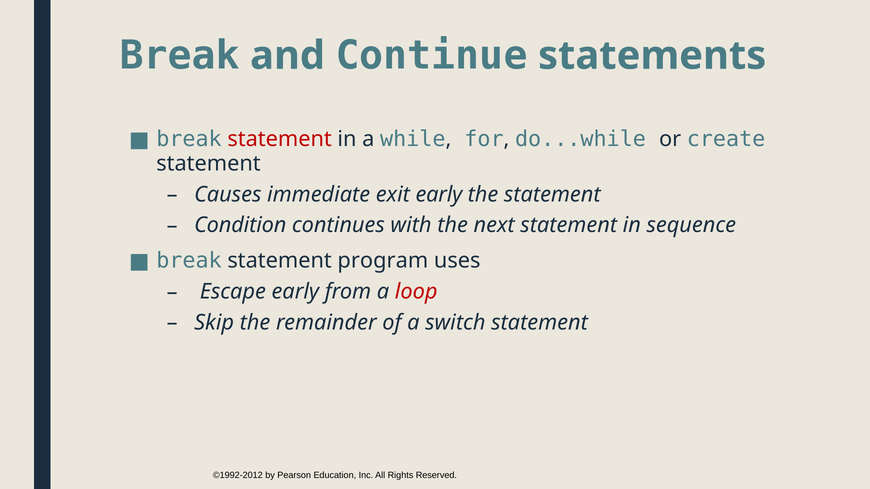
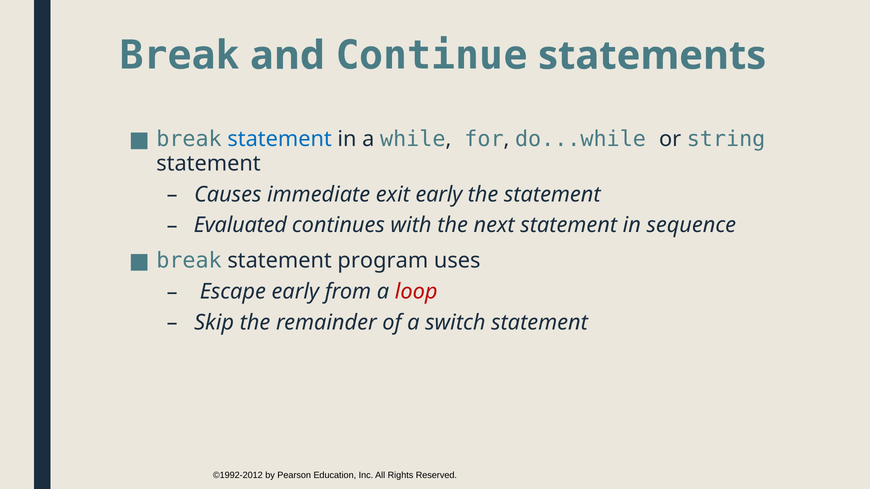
statement at (280, 139) colour: red -> blue
create: create -> string
Condition: Condition -> Evaluated
